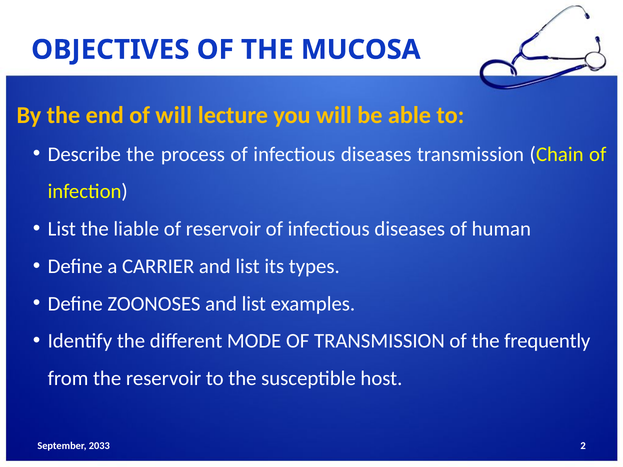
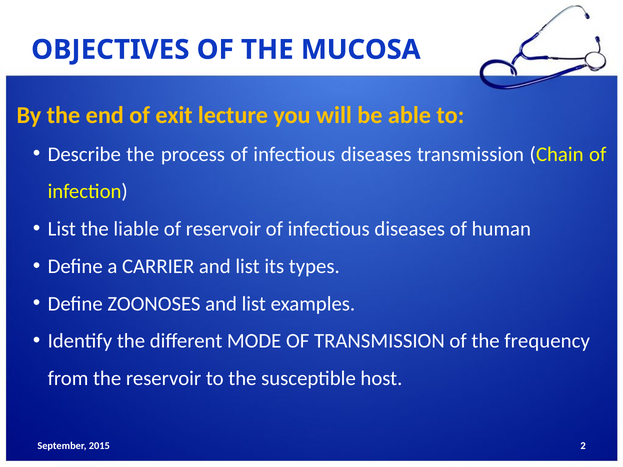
of will: will -> exit
frequently: frequently -> frequency
2033: 2033 -> 2015
